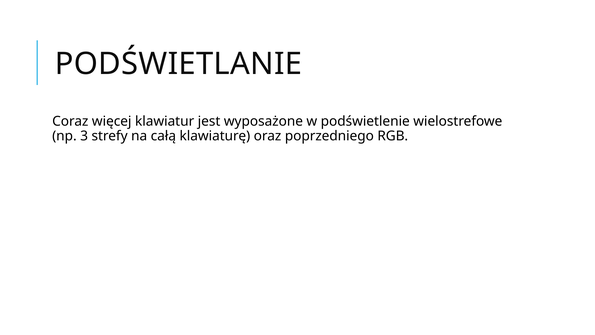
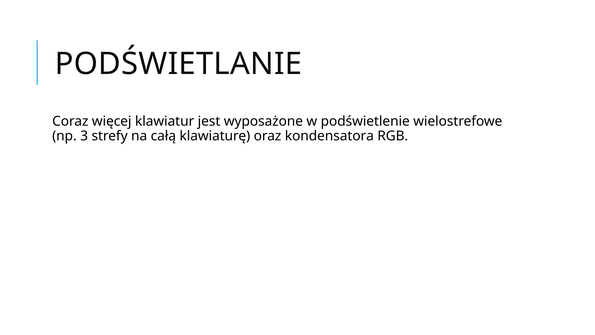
poprzedniego: poprzedniego -> kondensatora
